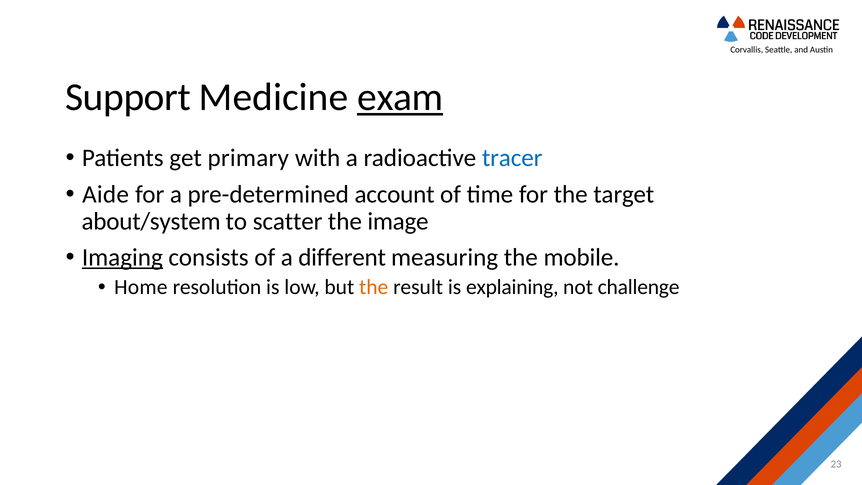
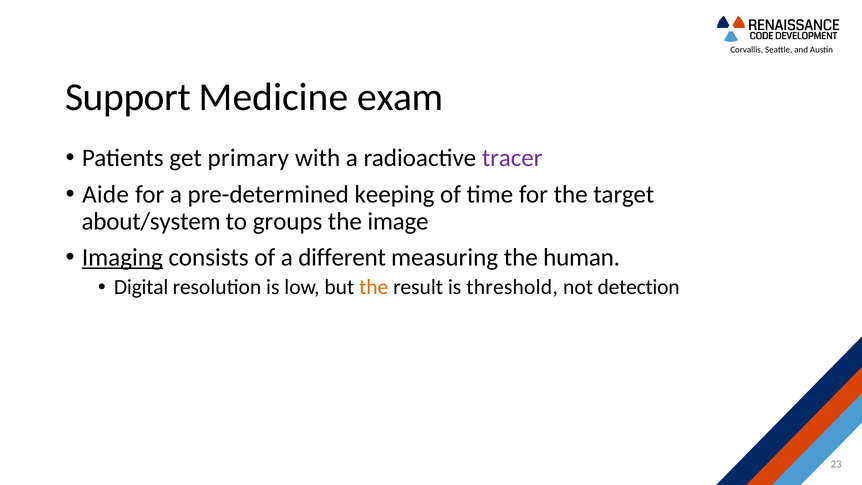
exam underline: present -> none
tracer colour: blue -> purple
account: account -> keeping
scatter: scatter -> groups
mobile: mobile -> human
Home: Home -> Digital
explaining: explaining -> threshold
challenge: challenge -> detection
